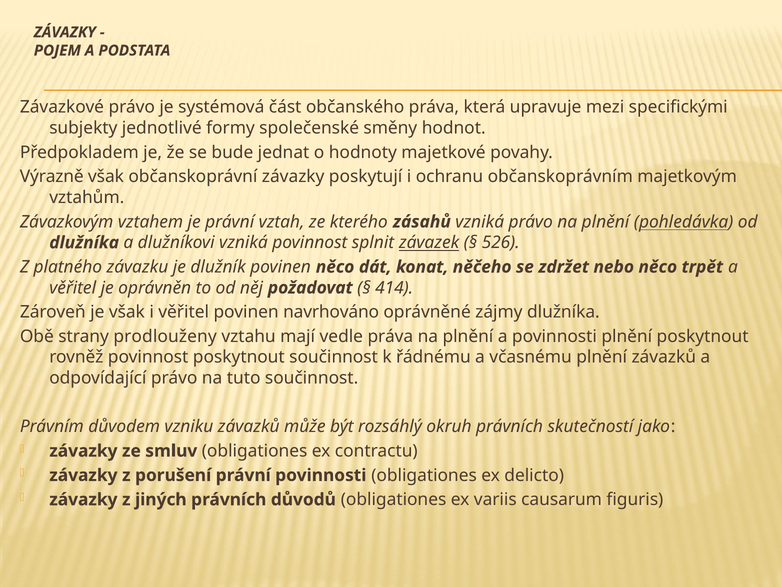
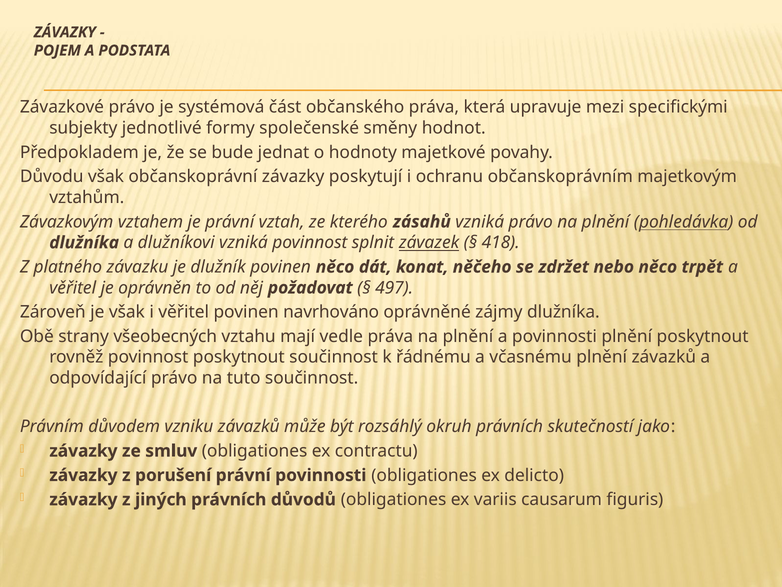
Výrazně: Výrazně -> Důvodu
526: 526 -> 418
414: 414 -> 497
prodlouženy: prodlouženy -> všeobecných
